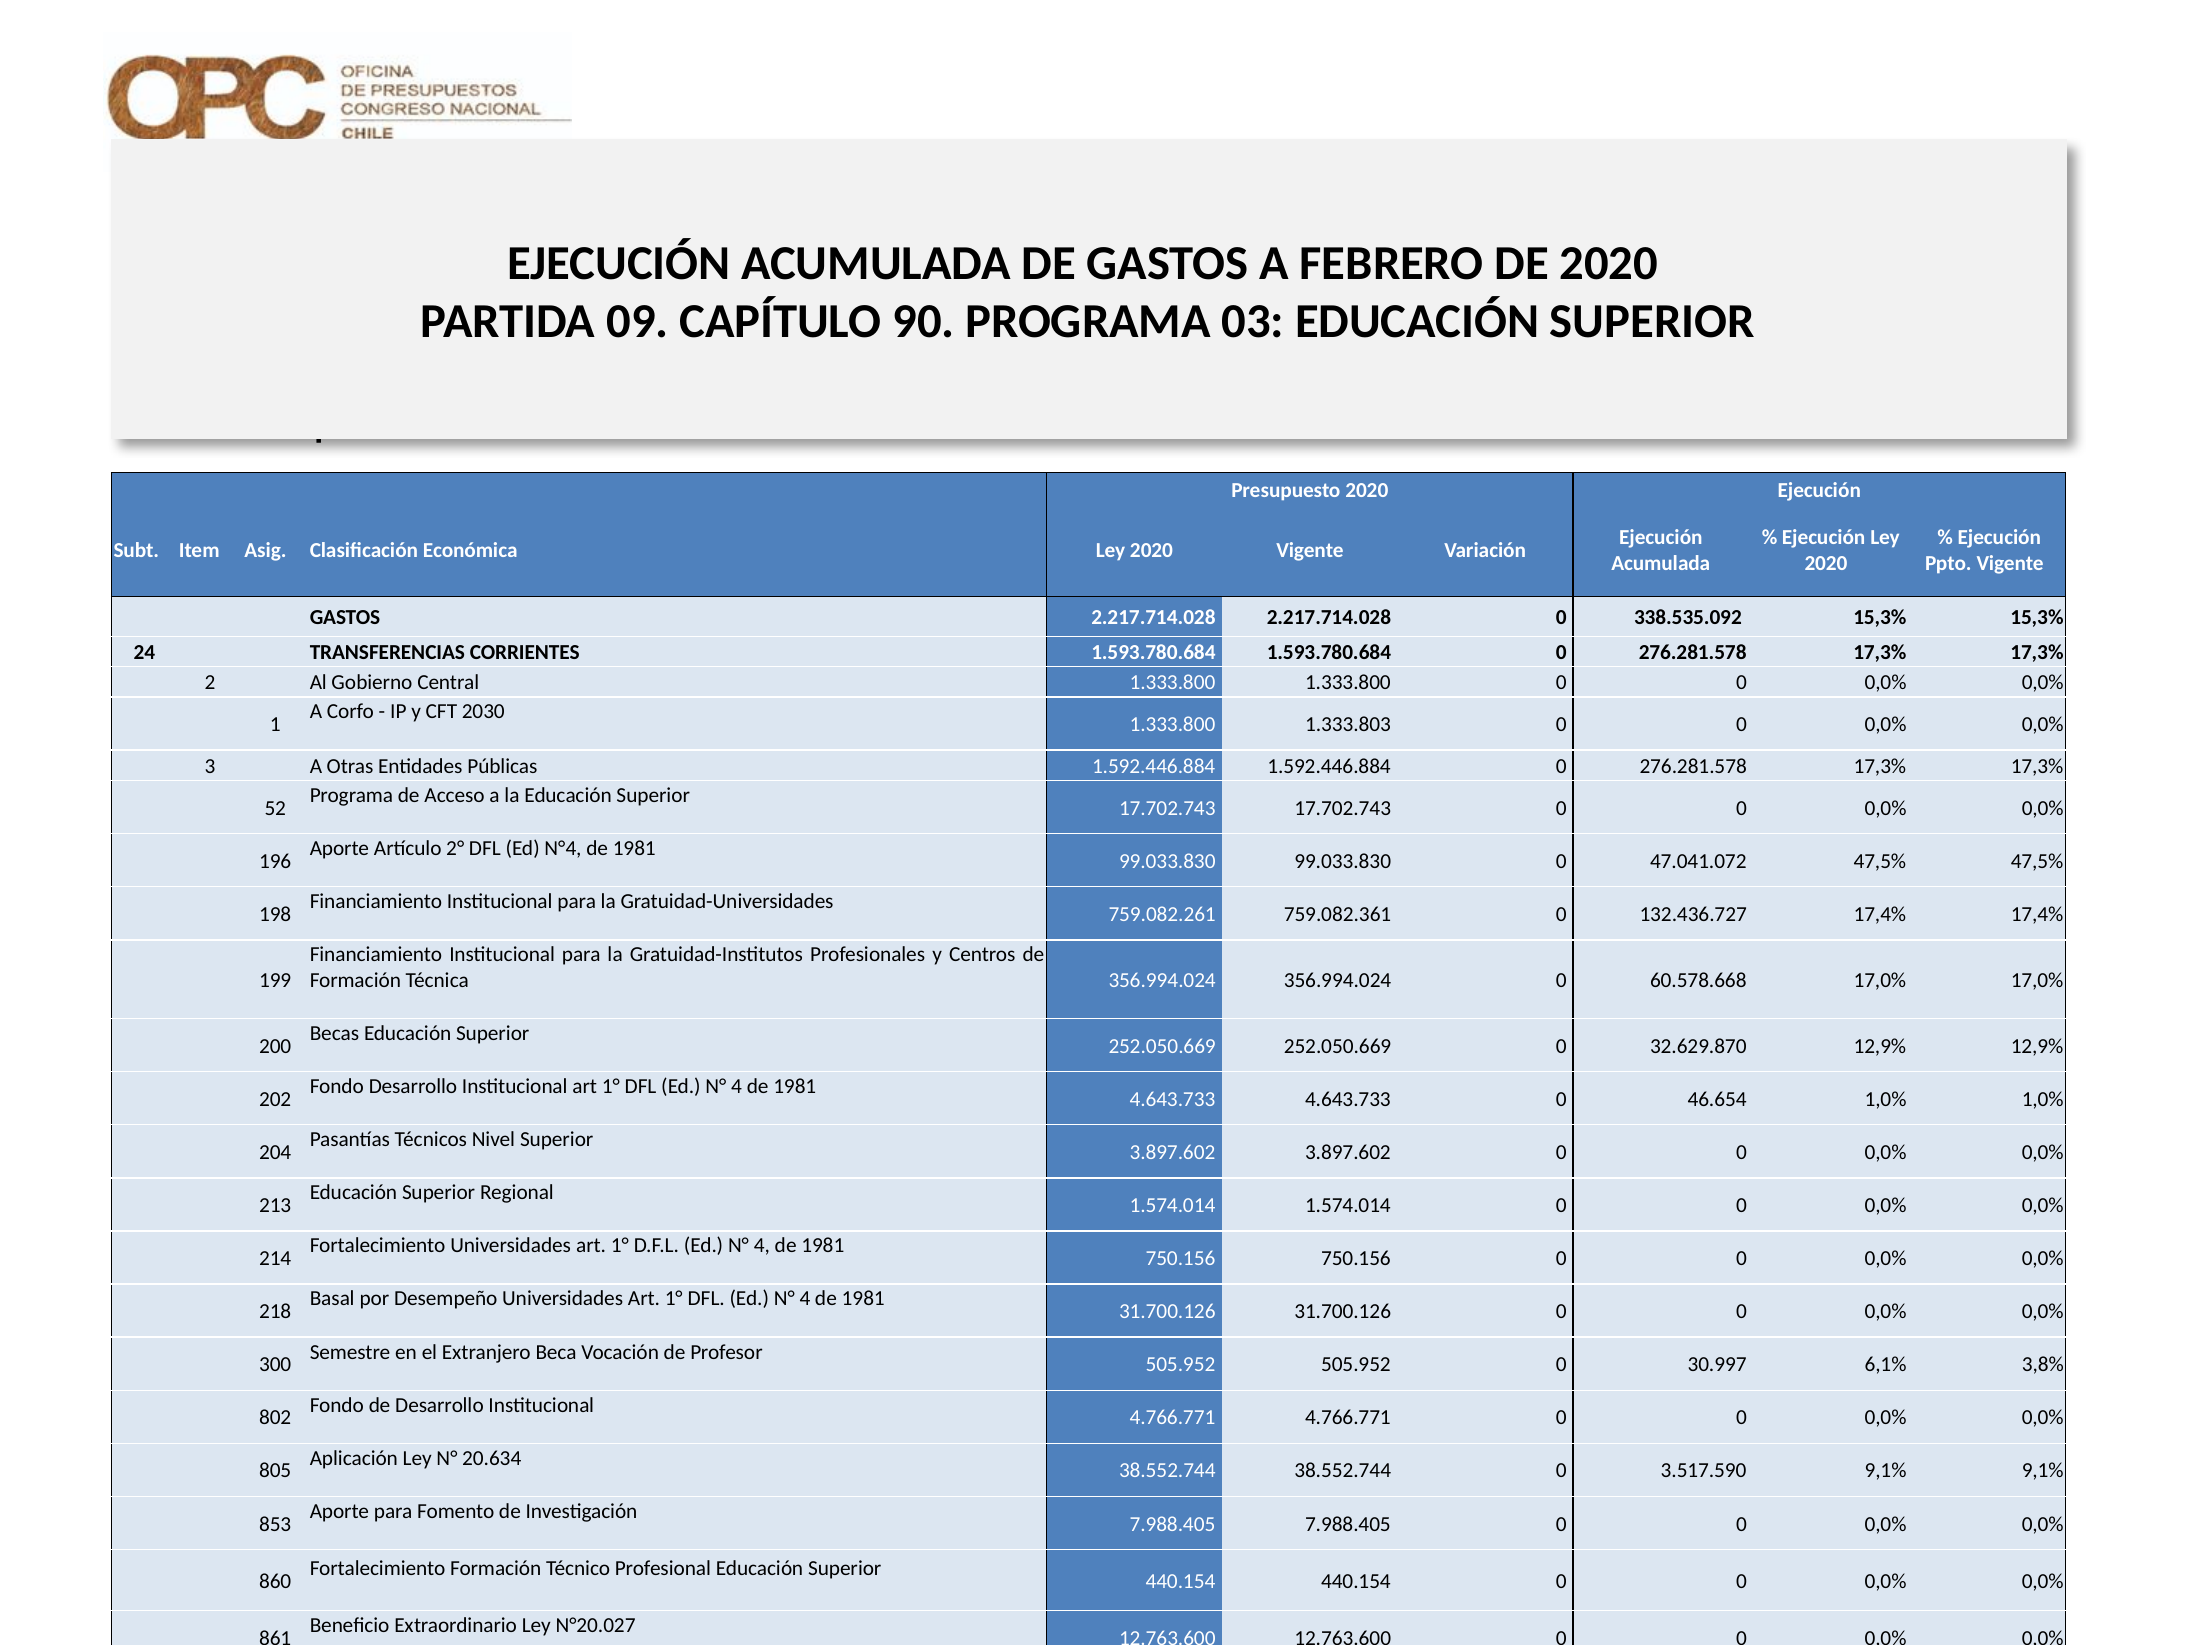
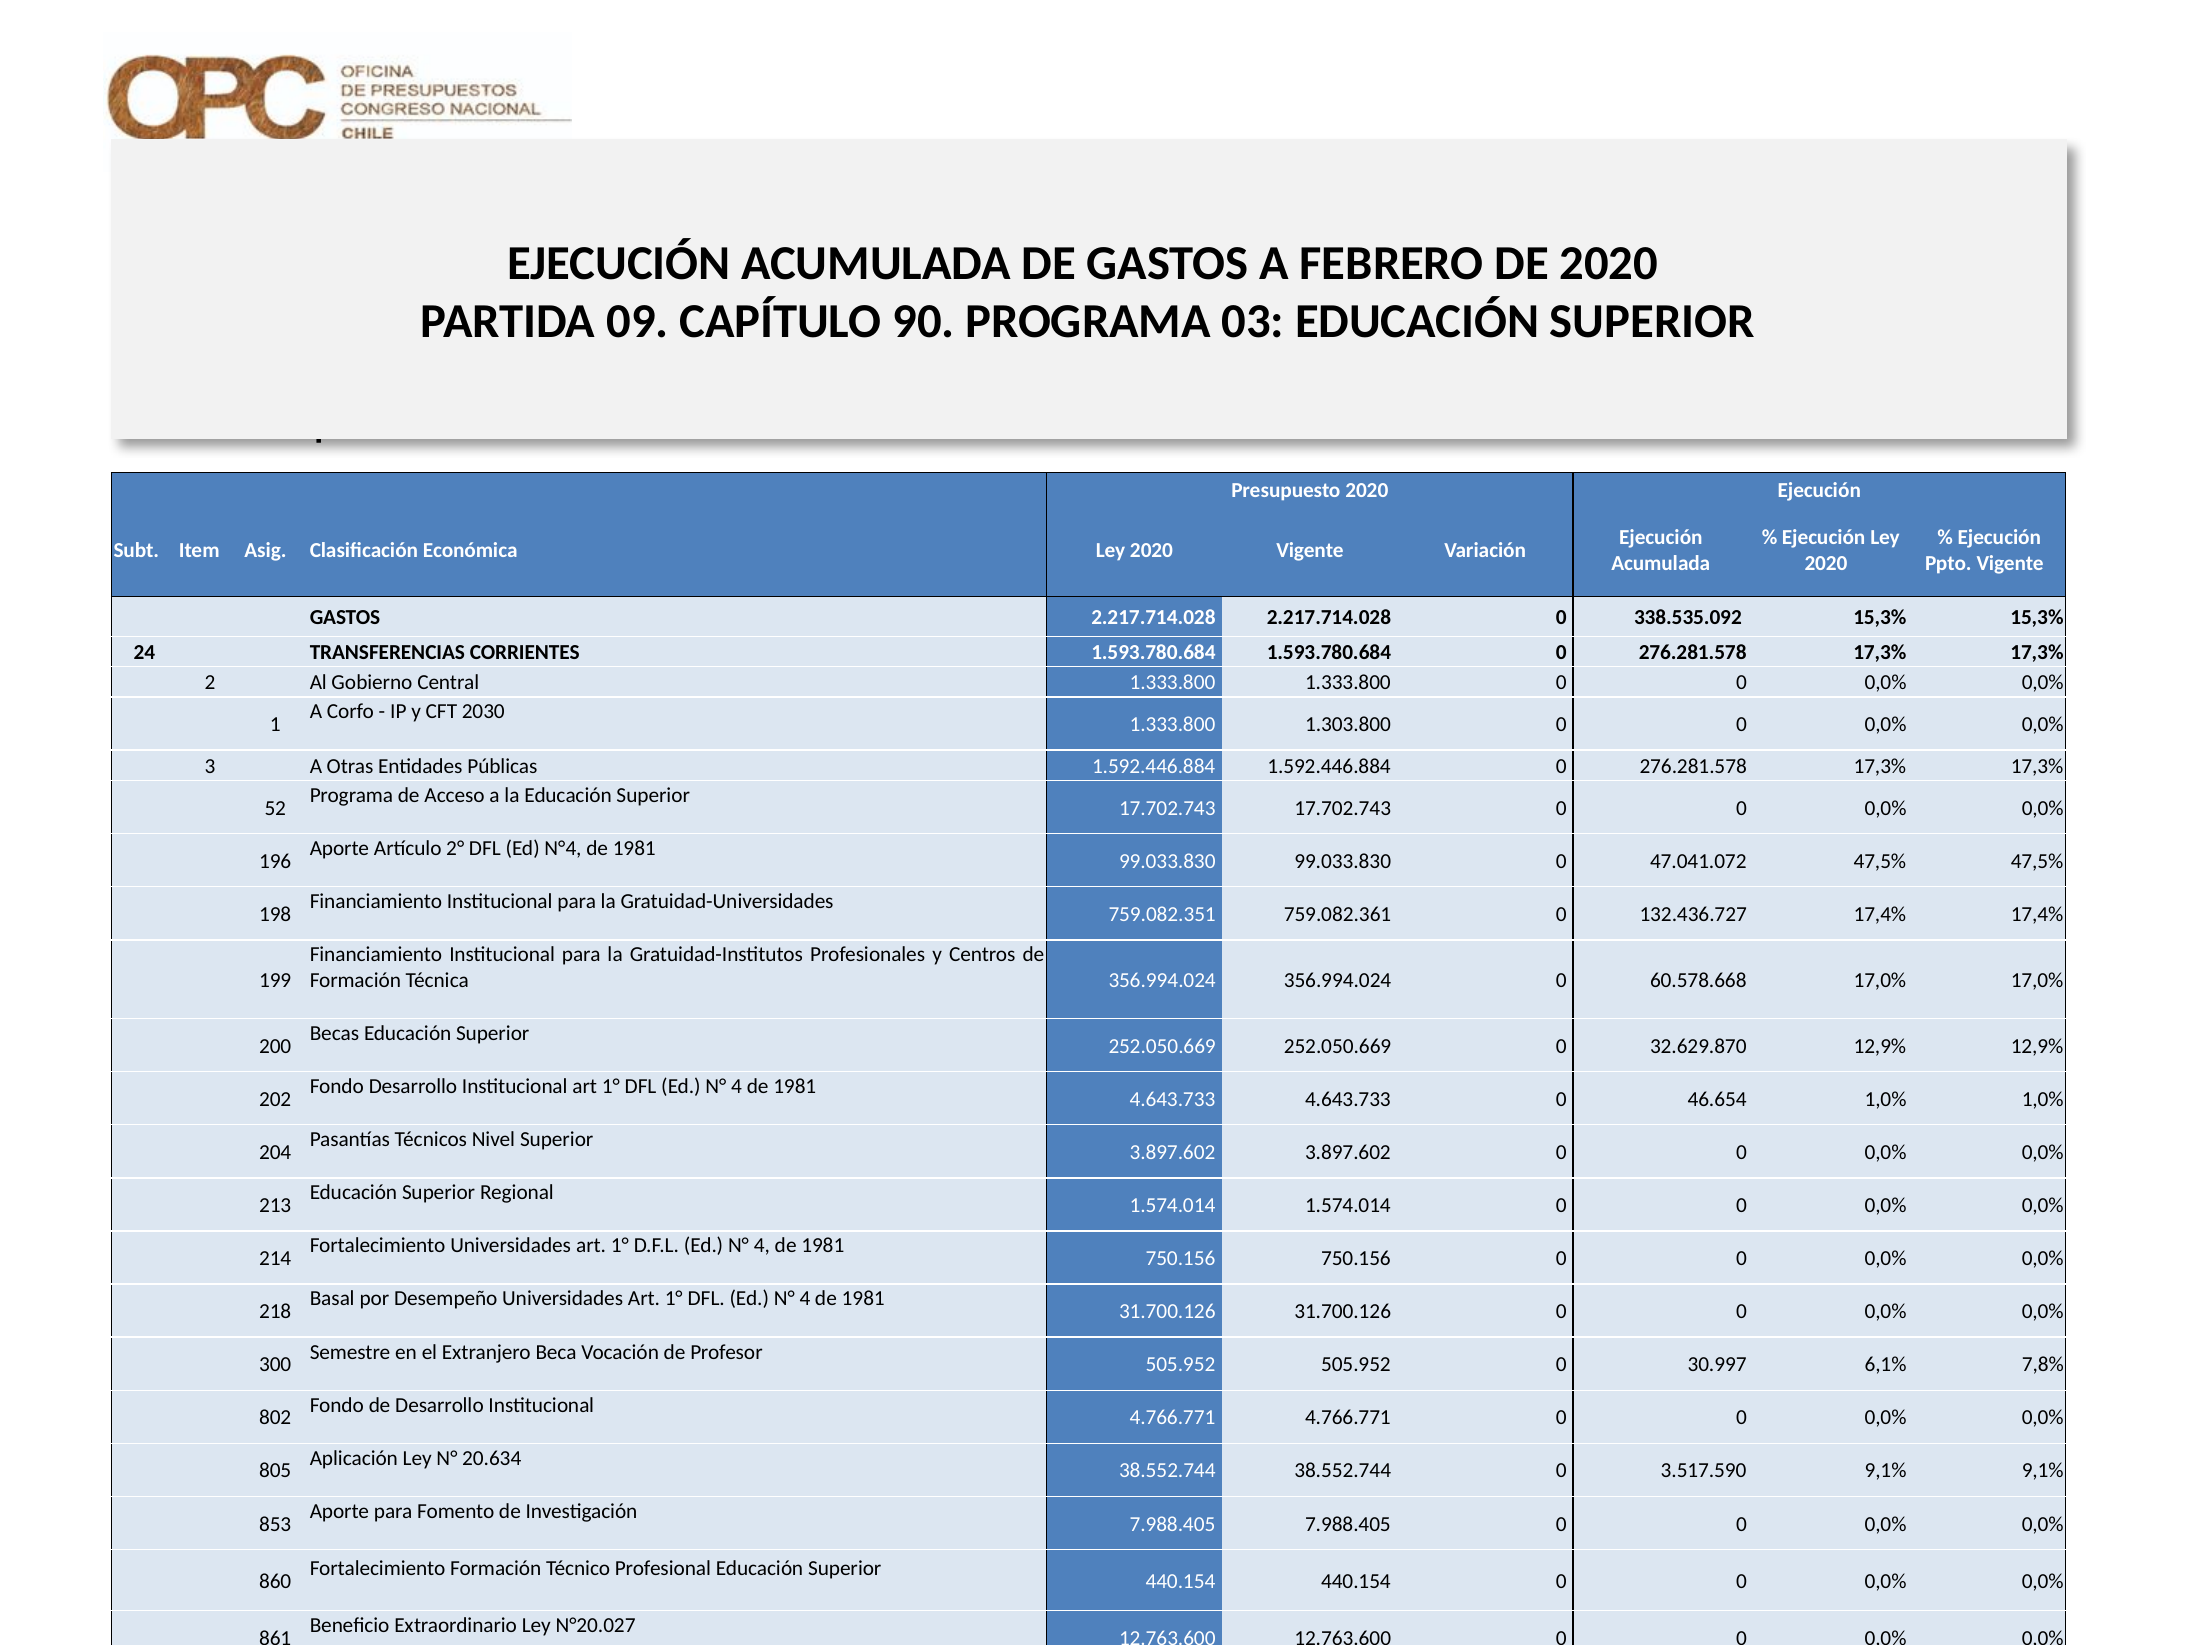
1.333.803: 1.333.803 -> 1.303.800
759.082.261: 759.082.261 -> 759.082.351
3,8%: 3,8% -> 7,8%
